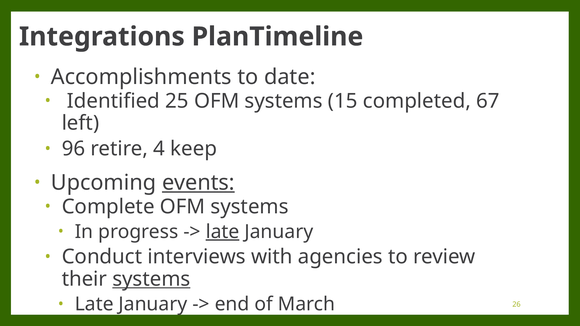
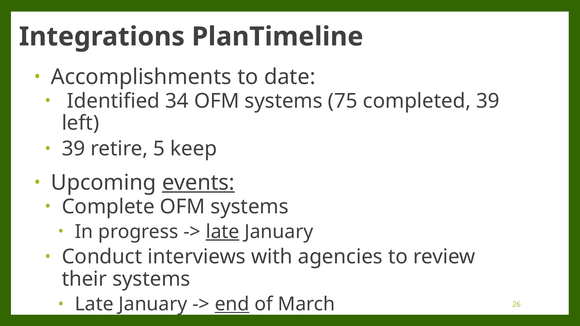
25: 25 -> 34
15: 15 -> 75
completed 67: 67 -> 39
96 at (73, 149): 96 -> 39
4: 4 -> 5
systems at (151, 279) underline: present -> none
end underline: none -> present
